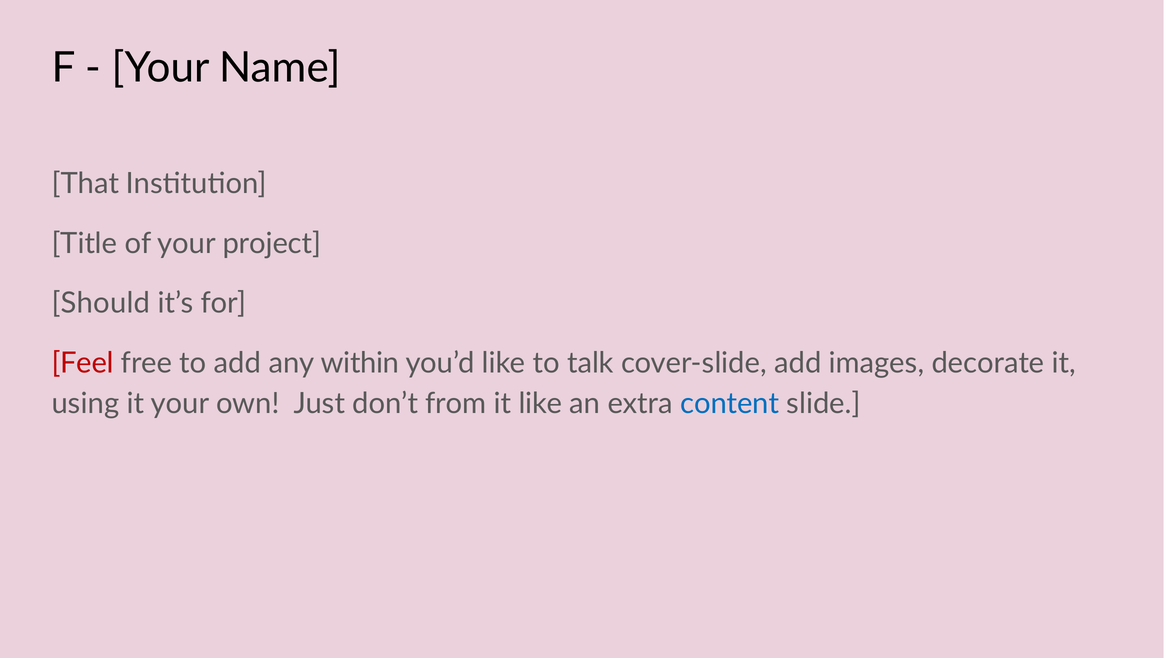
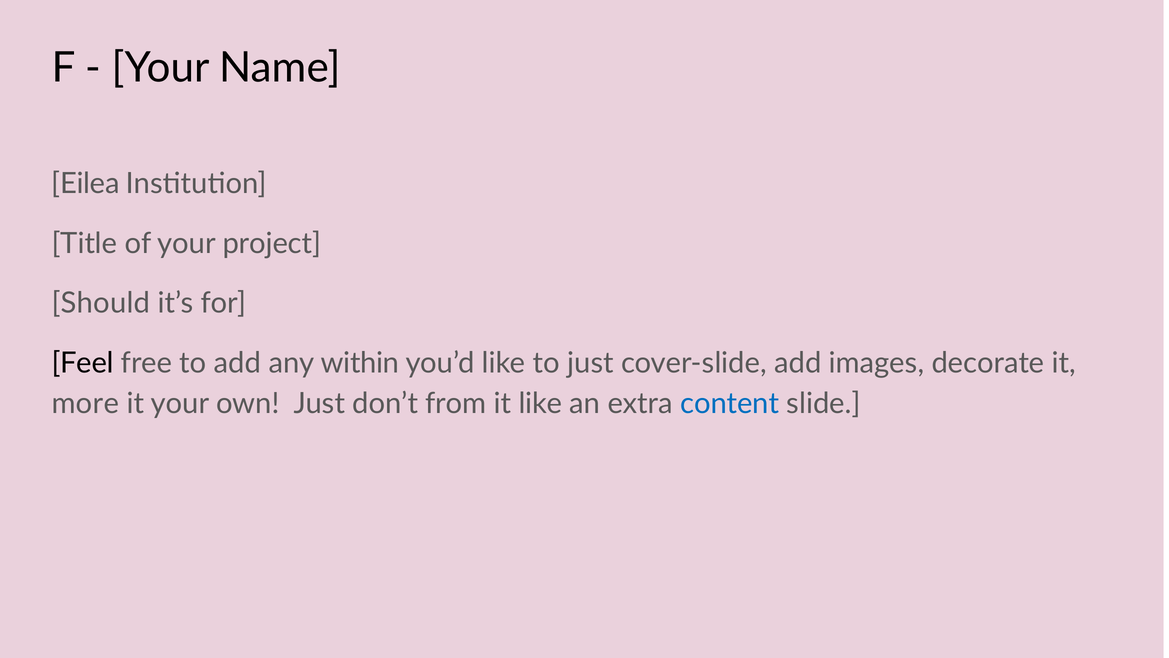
That: That -> Eilea
Feel colour: red -> black
to talk: talk -> just
using: using -> more
